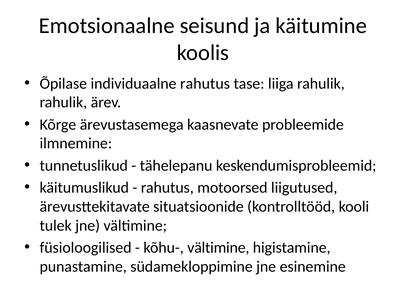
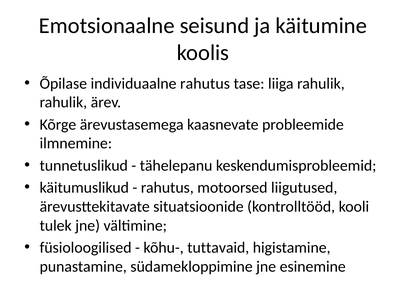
kõhu- vältimine: vältimine -> tuttavaid
